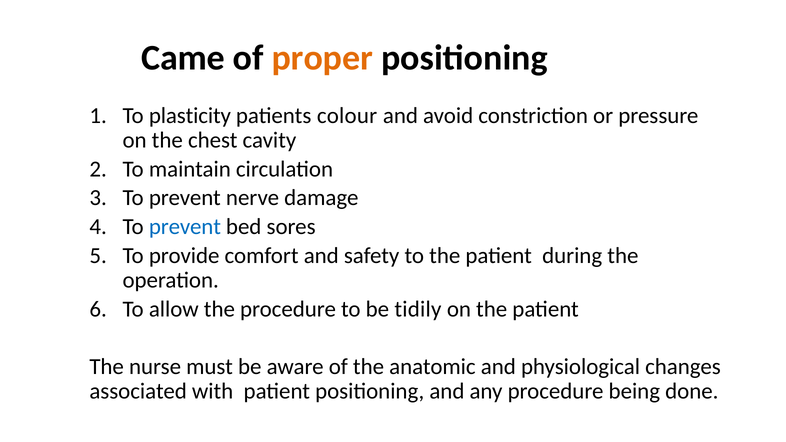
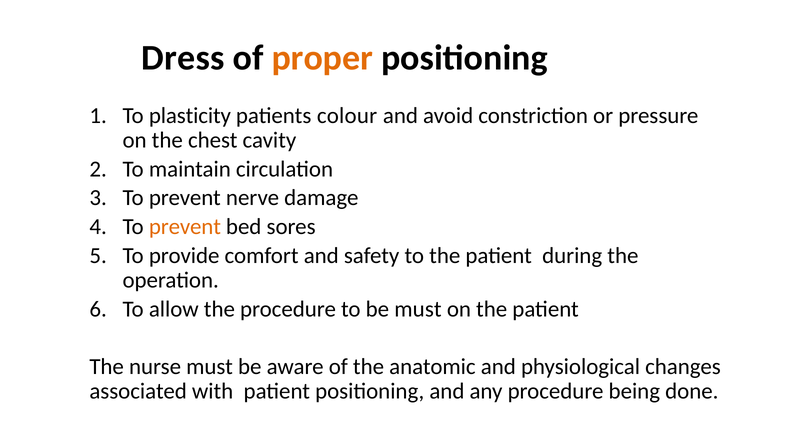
Came: Came -> Dress
prevent at (185, 227) colour: blue -> orange
be tidily: tidily -> must
